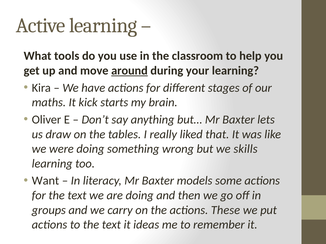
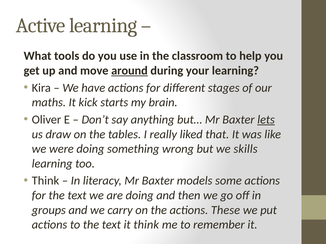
lets underline: none -> present
Want at (45, 181): Want -> Think
it ideas: ideas -> think
